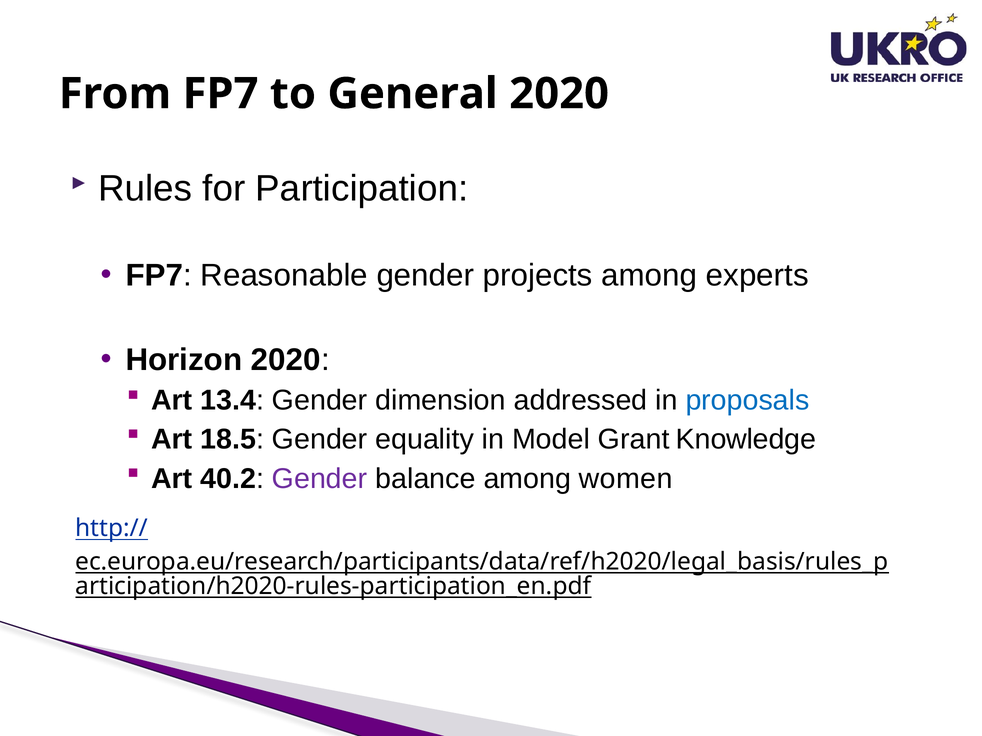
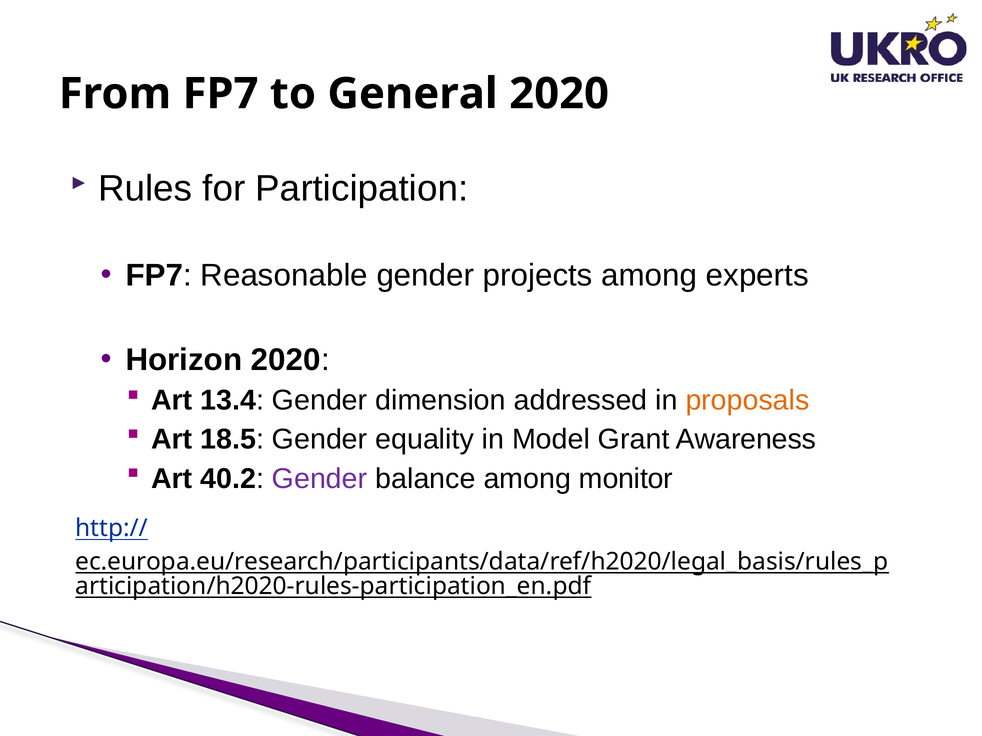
proposals colour: blue -> orange
Knowledge: Knowledge -> Awareness
women: women -> monitor
